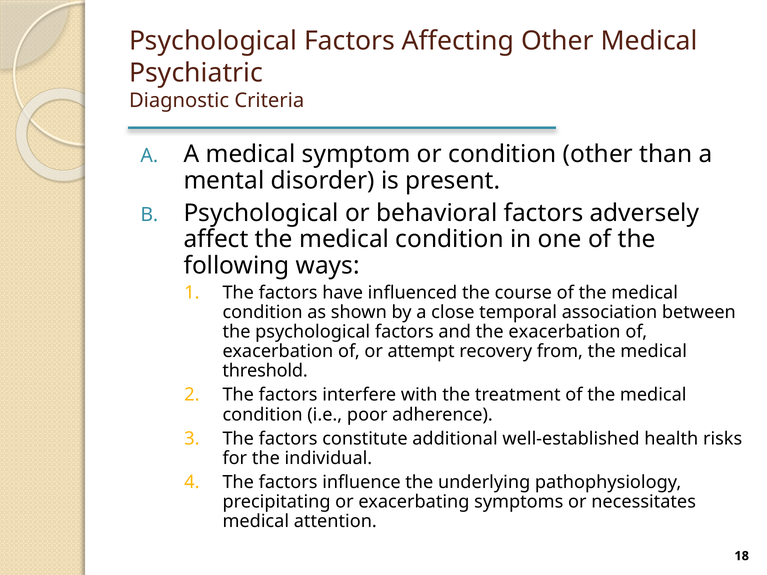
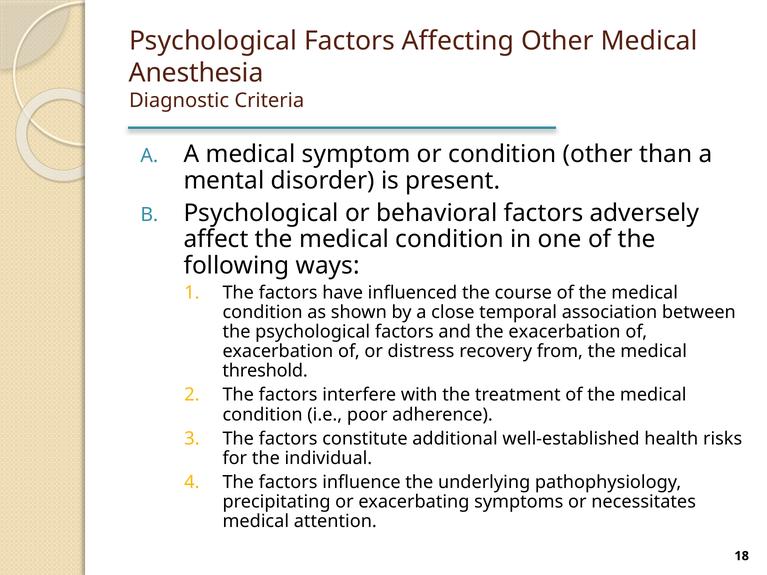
Psychiatric: Psychiatric -> Anesthesia
attempt: attempt -> distress
